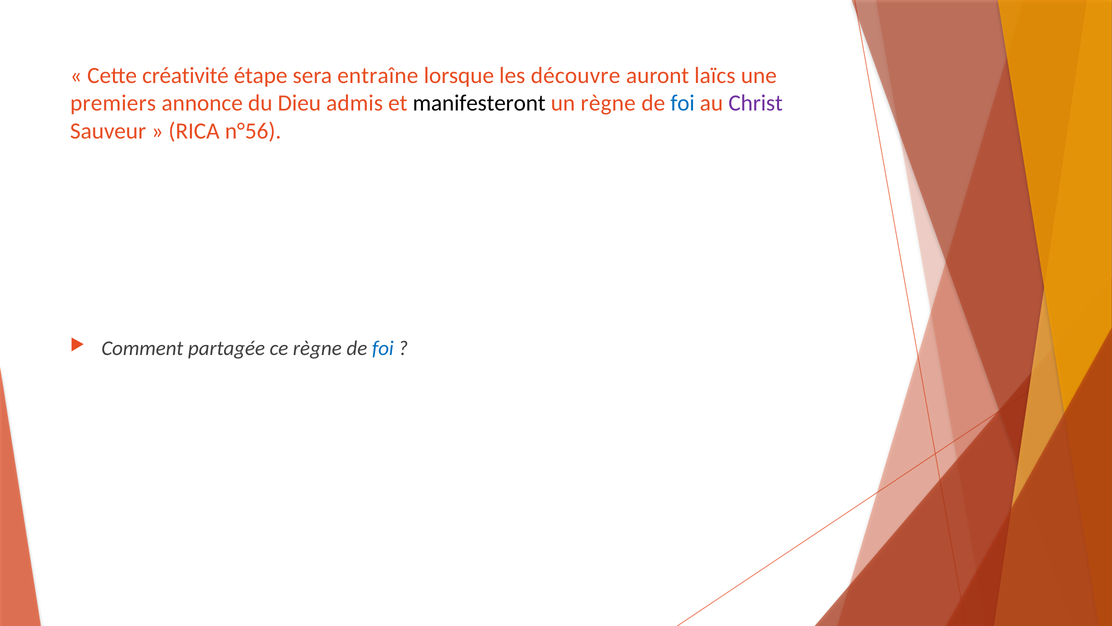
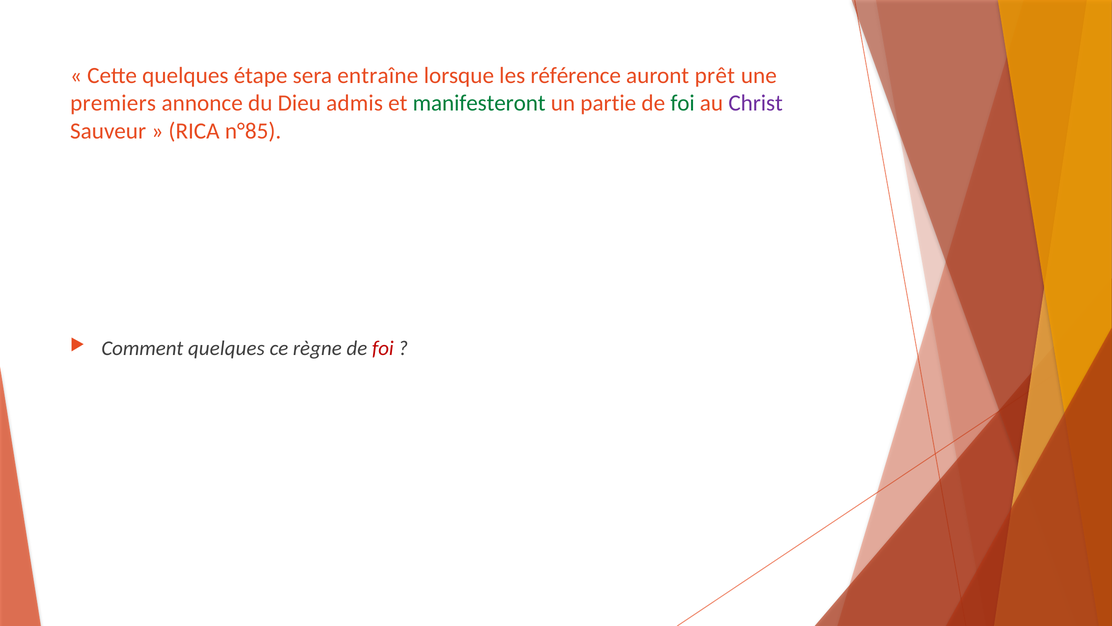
Cette créativité: créativité -> quelques
découvre: découvre -> référence
laïcs: laïcs -> prêt
manifesteront colour: black -> green
un règne: règne -> partie
foi at (683, 103) colour: blue -> green
n°56: n°56 -> n°85
Comment partagée: partagée -> quelques
foi at (383, 348) colour: blue -> red
